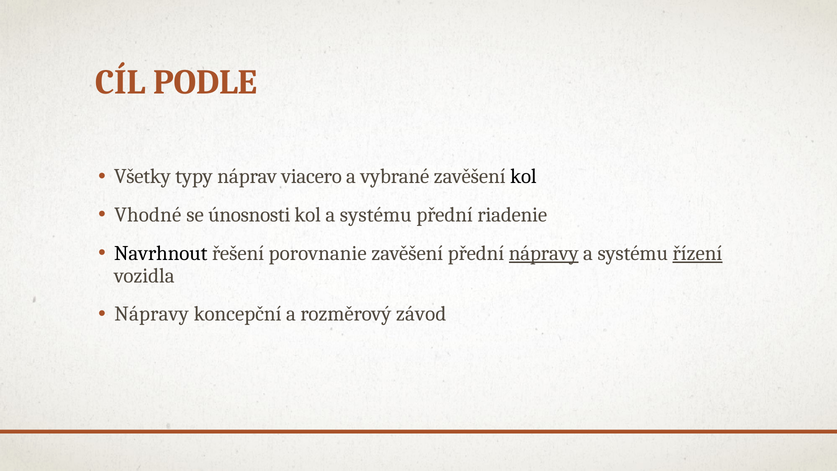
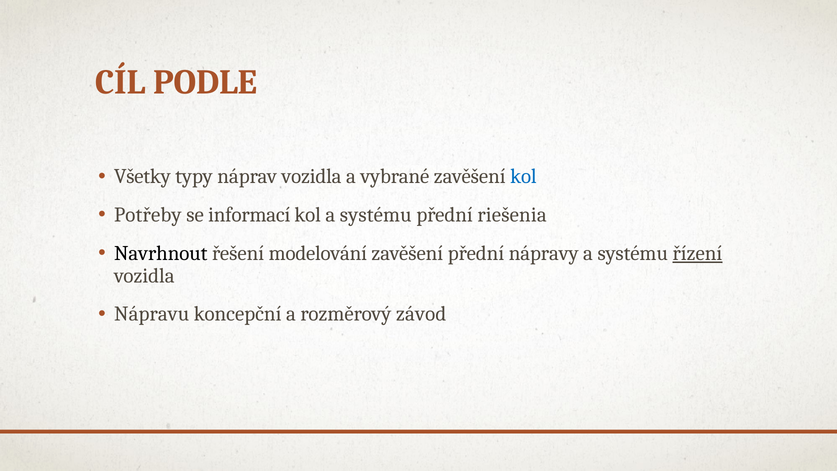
náprav viacero: viacero -> vozidla
kol at (523, 176) colour: black -> blue
Vhodné: Vhodné -> Potřeby
únosnosti: únosnosti -> informací
riadenie: riadenie -> riešenia
porovnanie: porovnanie -> modelování
nápravy at (544, 253) underline: present -> none
Nápravy at (152, 314): Nápravy -> Nápravu
